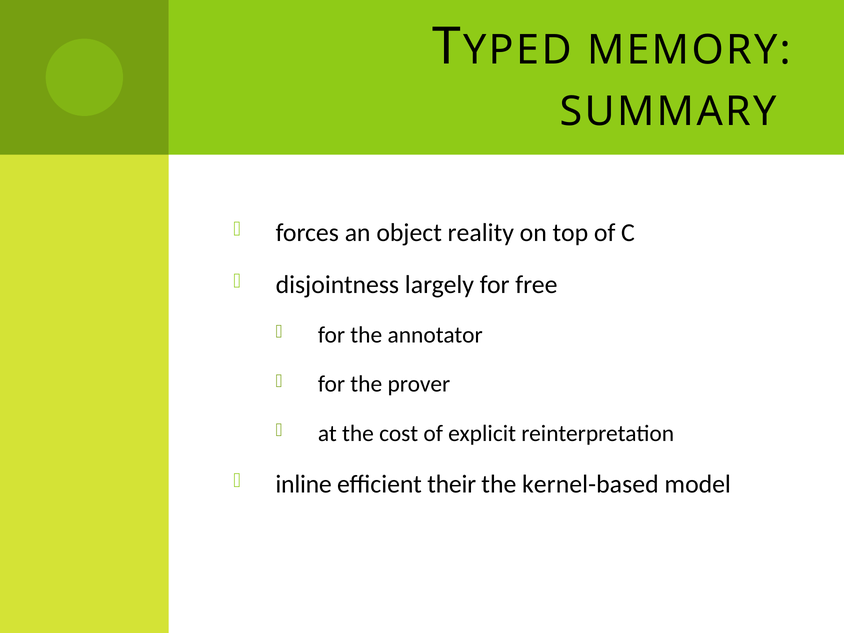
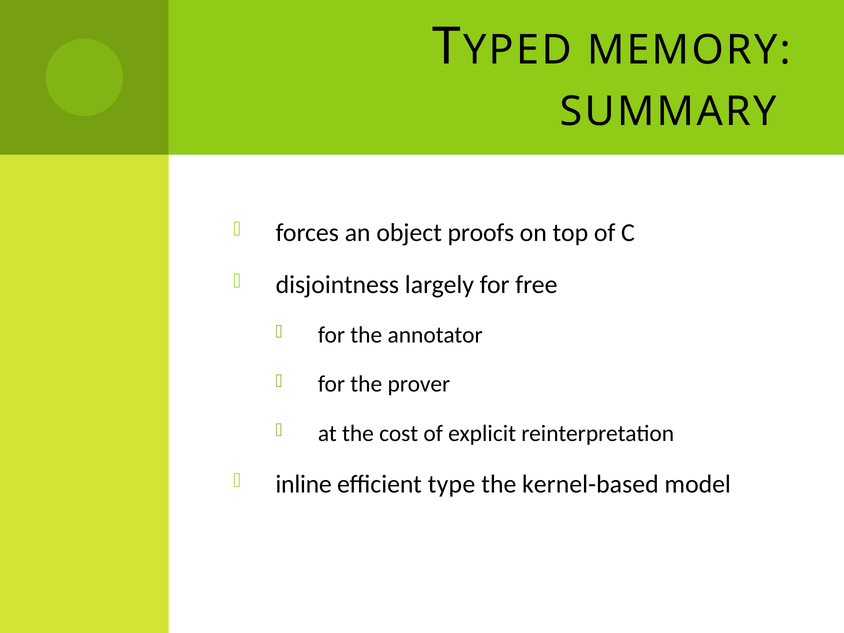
reality: reality -> proofs
their: their -> type
